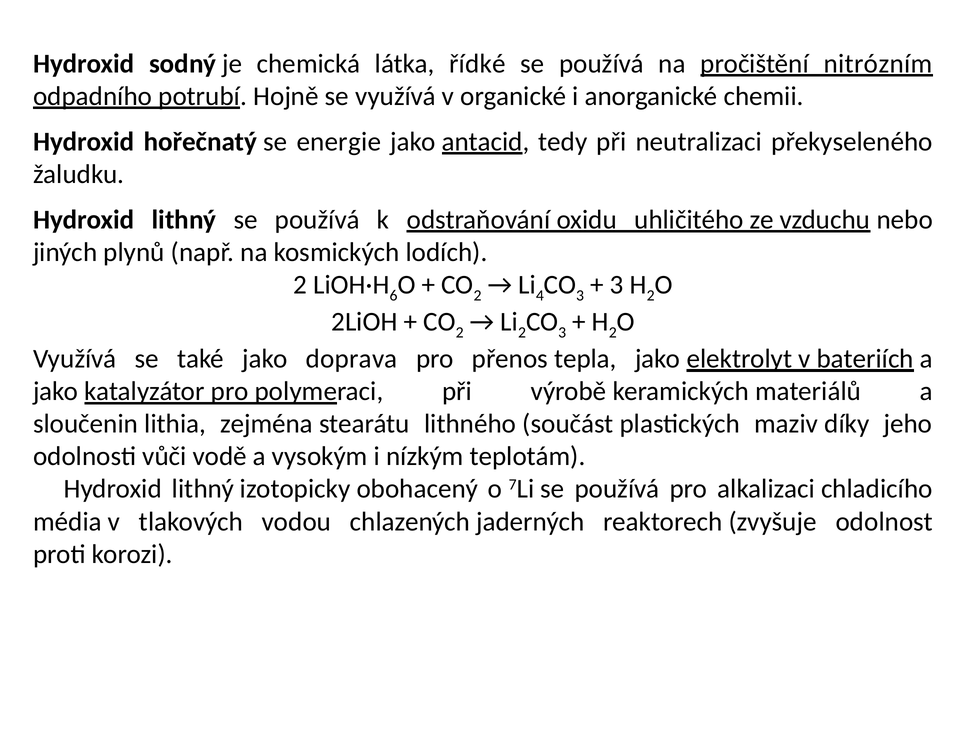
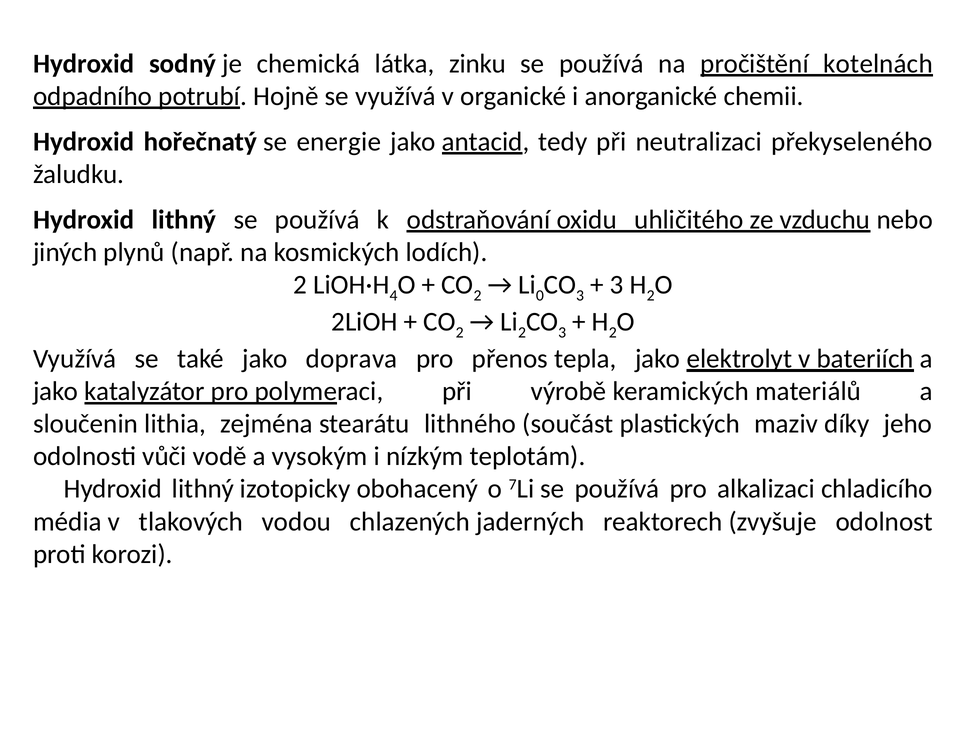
řídké: řídké -> zinku
nitrózním: nitrózním -> kotelnách
6: 6 -> 4
4: 4 -> 0
